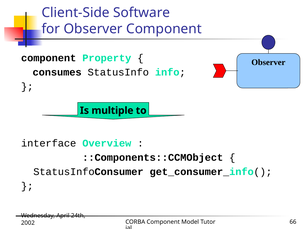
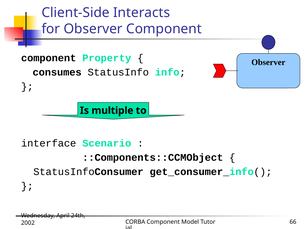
Software: Software -> Interacts
Overview: Overview -> Scenario
